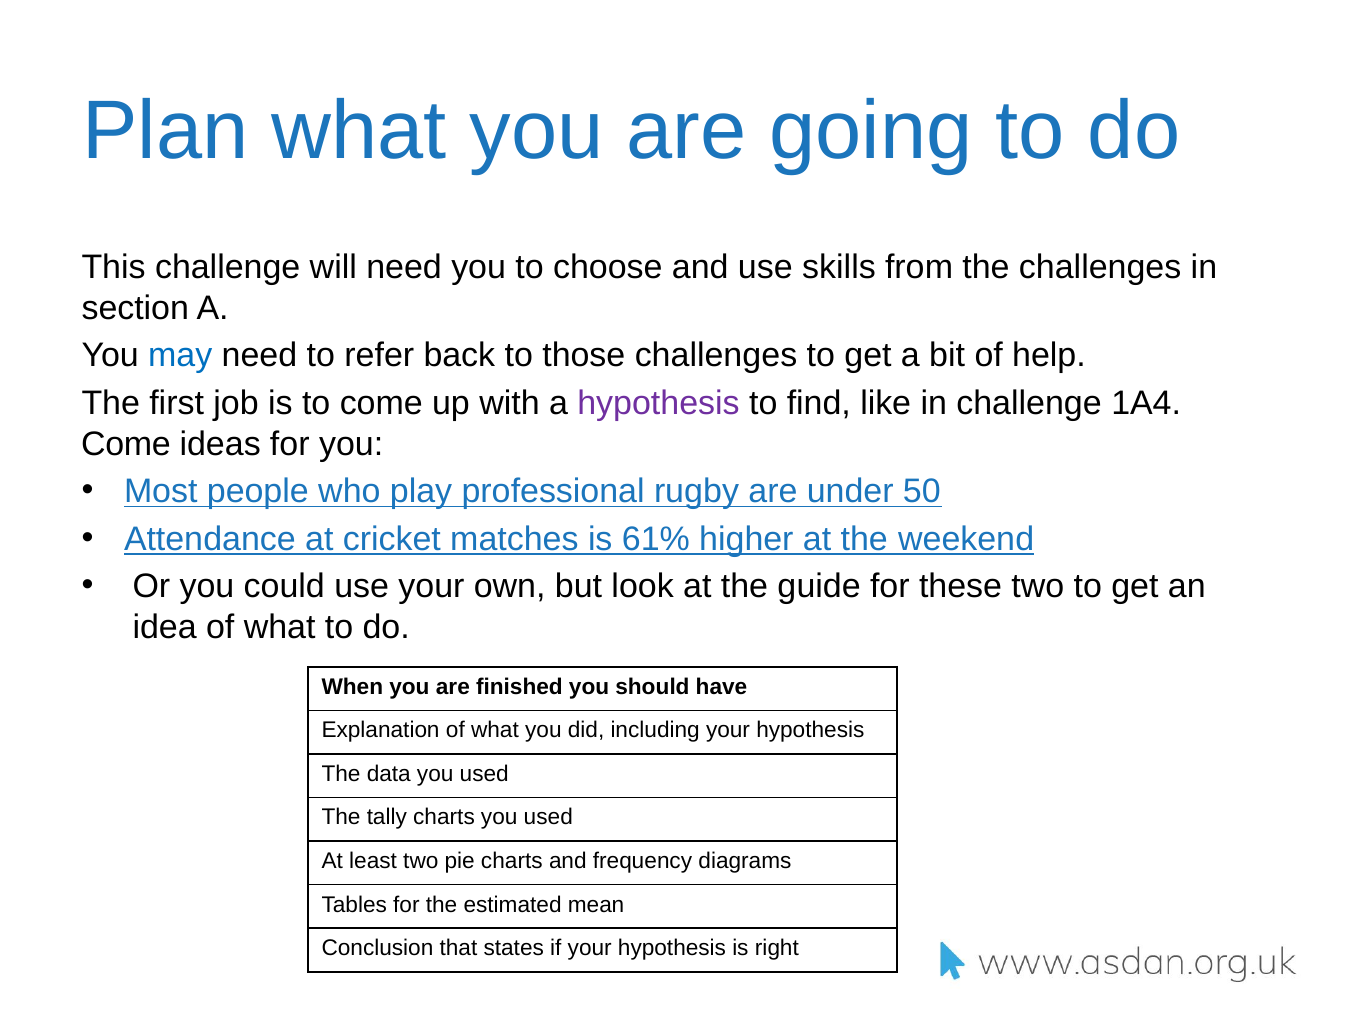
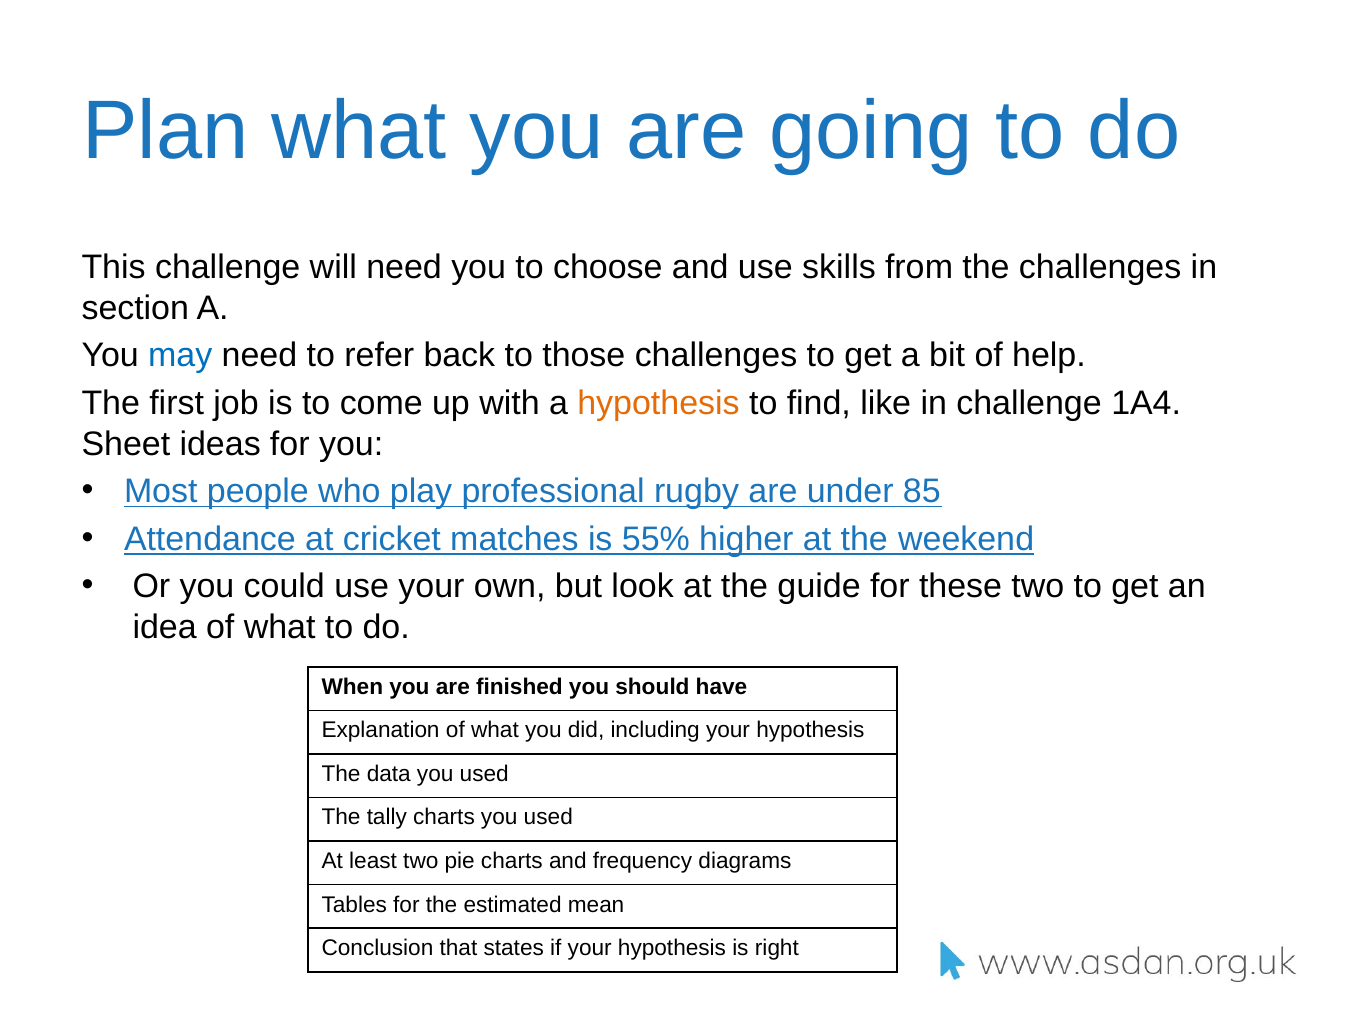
hypothesis at (658, 403) colour: purple -> orange
Come at (126, 444): Come -> Sheet
50: 50 -> 85
61%: 61% -> 55%
